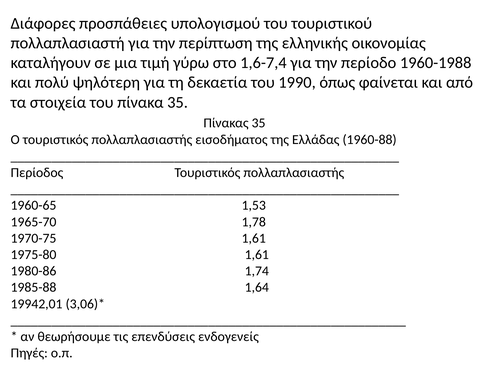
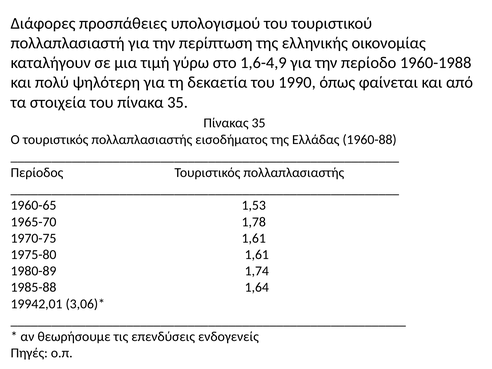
1,6-7,4: 1,6-7,4 -> 1,6-4,9
1980-86: 1980-86 -> 1980-89
